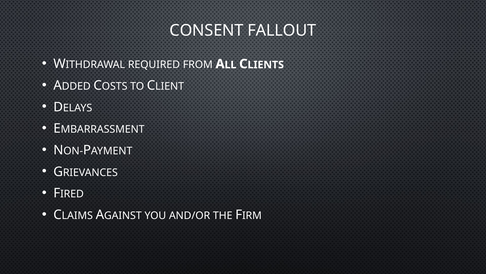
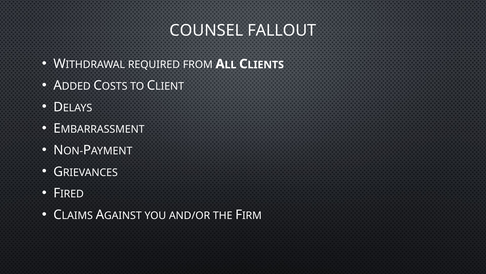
CONSENT: CONSENT -> COUNSEL
